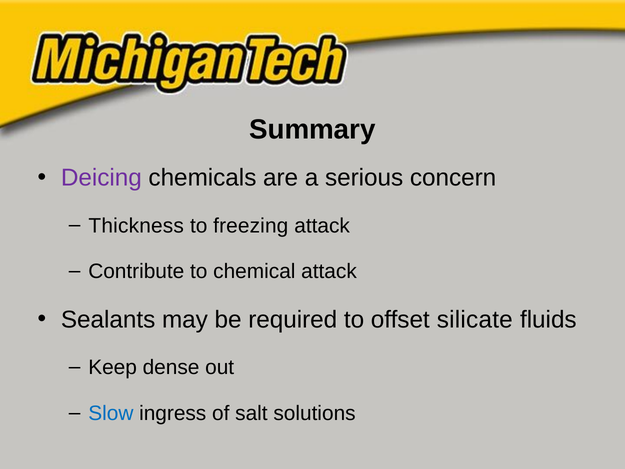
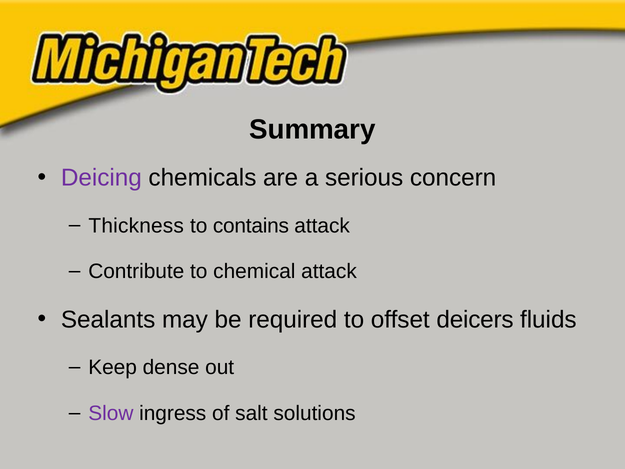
freezing: freezing -> contains
silicate: silicate -> deicers
Slow colour: blue -> purple
